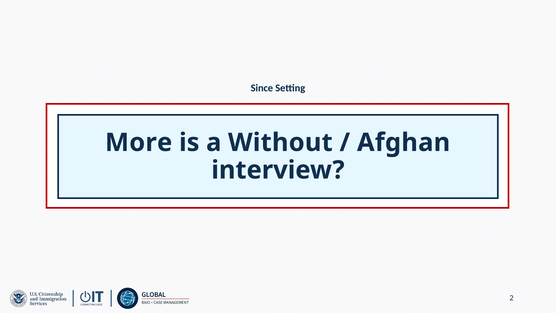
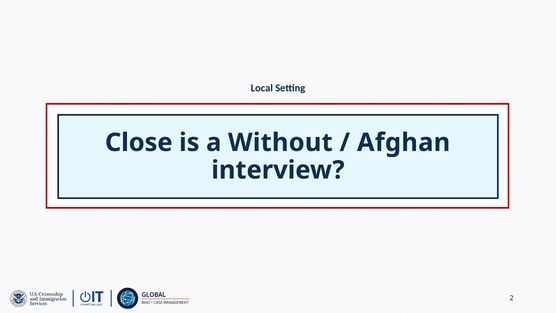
Since: Since -> Local
More: More -> Close
